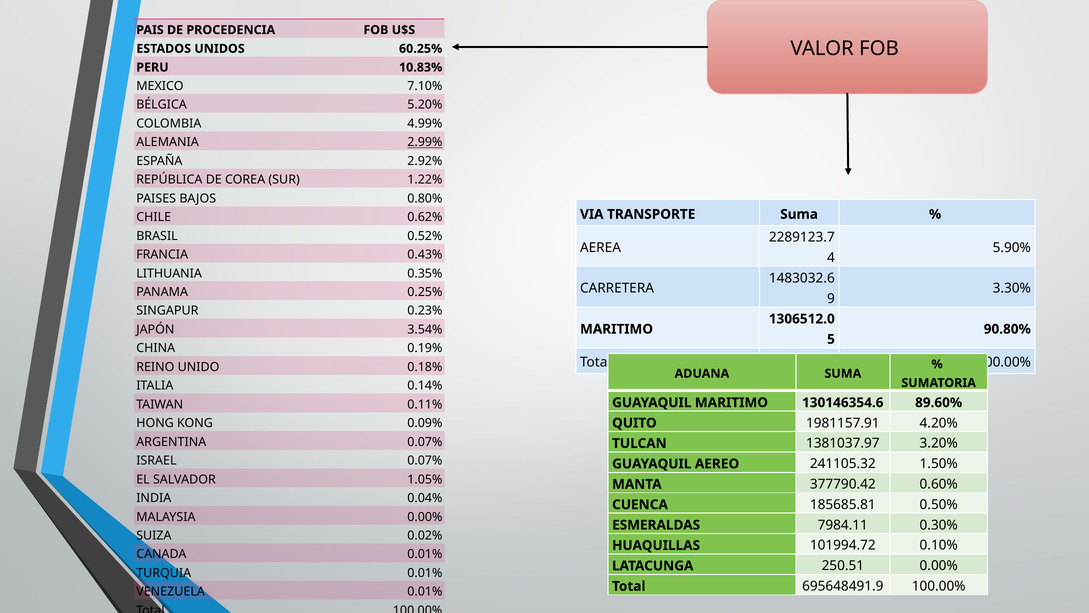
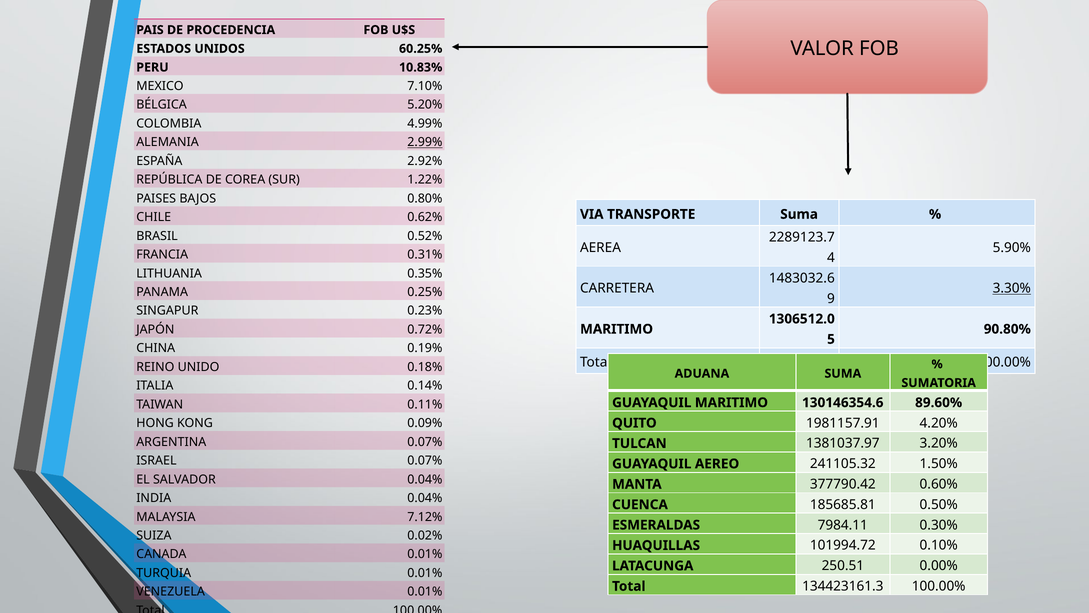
0.43%: 0.43% -> 0.31%
3.30% underline: none -> present
3.54%: 3.54% -> 0.72%
SALVADOR 1.05%: 1.05% -> 0.04%
MALAYSIA 0.00%: 0.00% -> 7.12%
695648491.9: 695648491.9 -> 134423161.3
